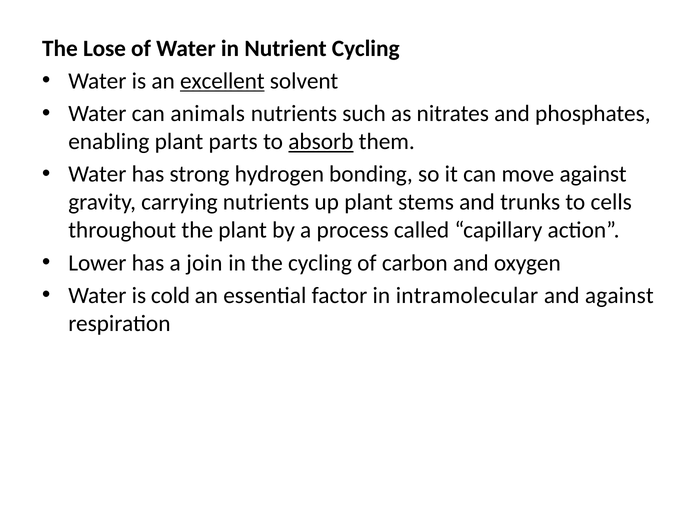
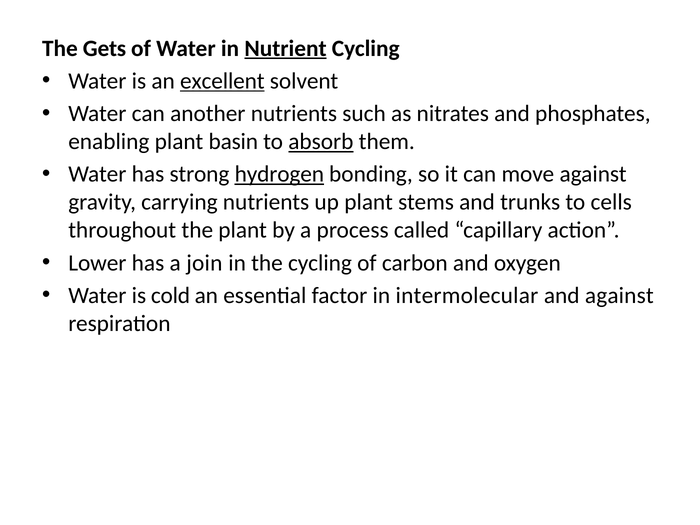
Lose: Lose -> Gets
Nutrient underline: none -> present
animals: animals -> another
parts: parts -> basin
hydrogen underline: none -> present
intramolecular: intramolecular -> intermolecular
